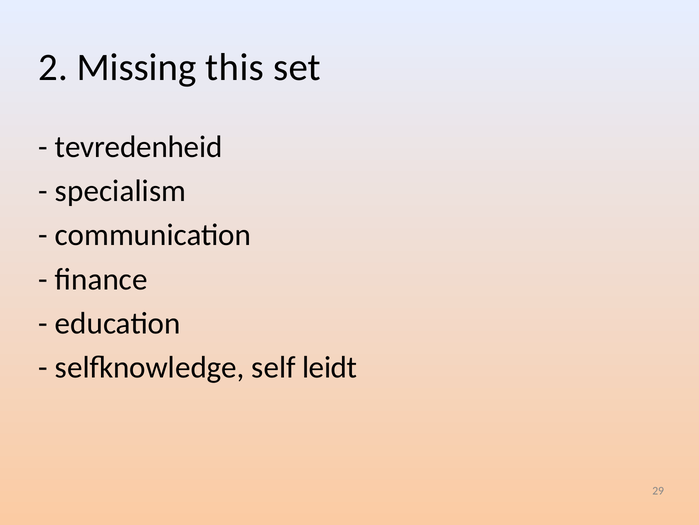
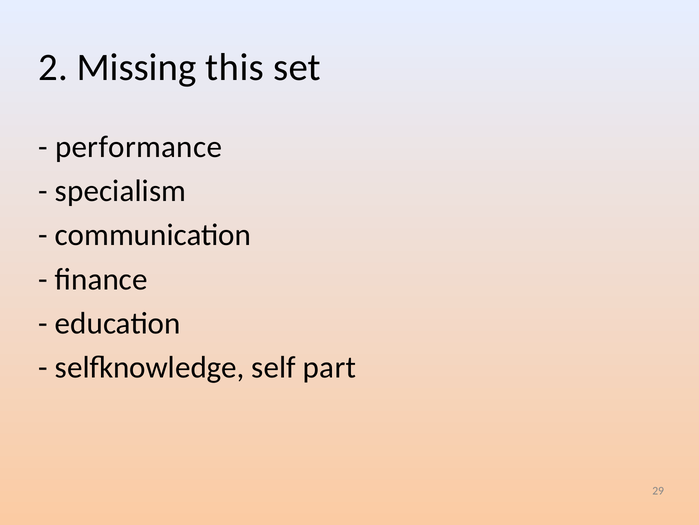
tevredenheid: tevredenheid -> performance
leidt: leidt -> part
